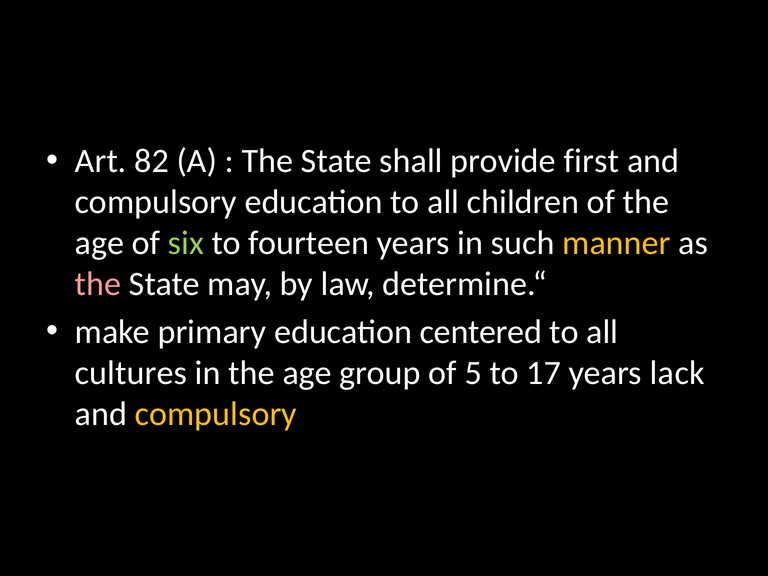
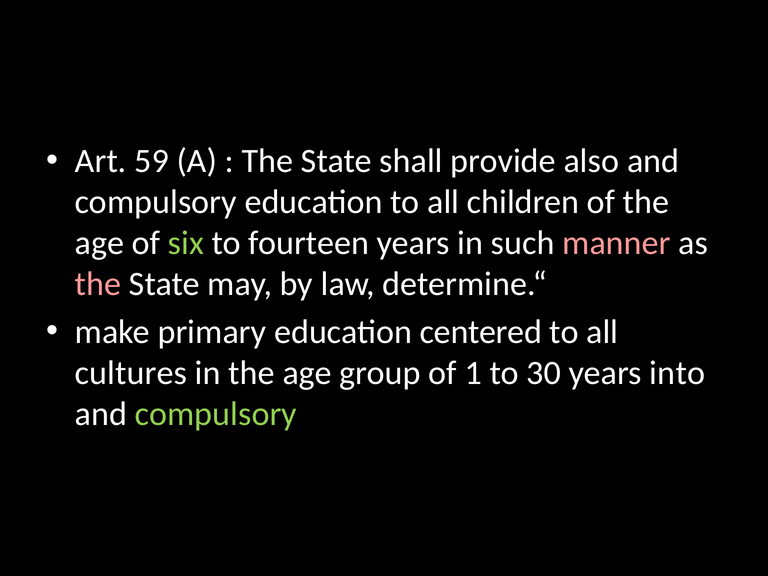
82: 82 -> 59
first: first -> also
manner colour: yellow -> pink
5: 5 -> 1
17: 17 -> 30
lack: lack -> into
compulsory at (216, 414) colour: yellow -> light green
